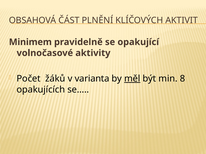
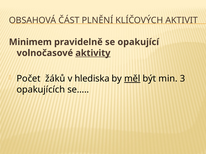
aktivity underline: none -> present
varianta: varianta -> hlediska
8: 8 -> 3
